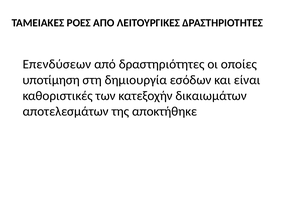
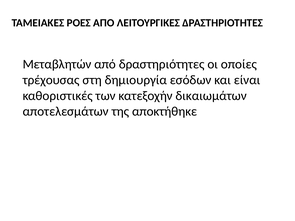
Επενδύσεων: Επενδύσεων -> Μεταβλητών
υποτίμηση: υποτίμηση -> τρέχουσας
